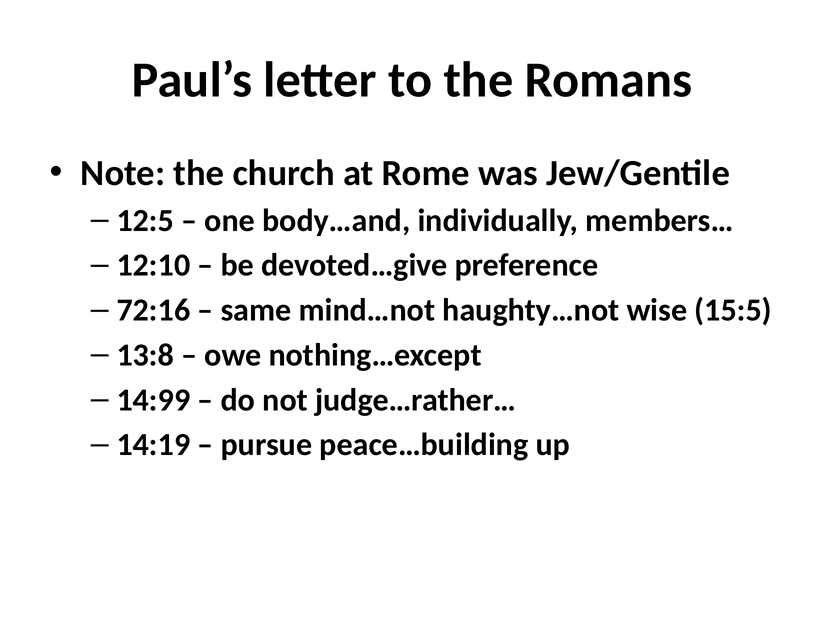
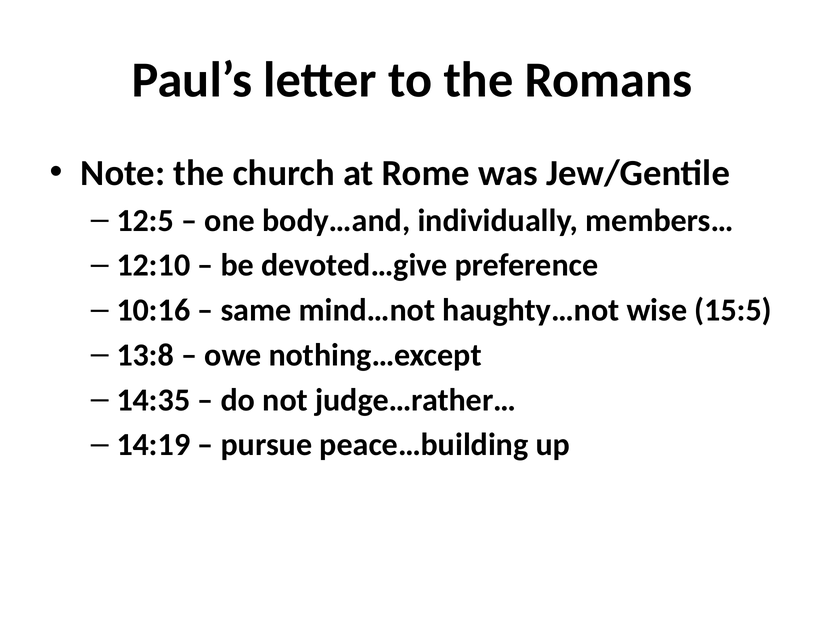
72:16: 72:16 -> 10:16
14:99: 14:99 -> 14:35
